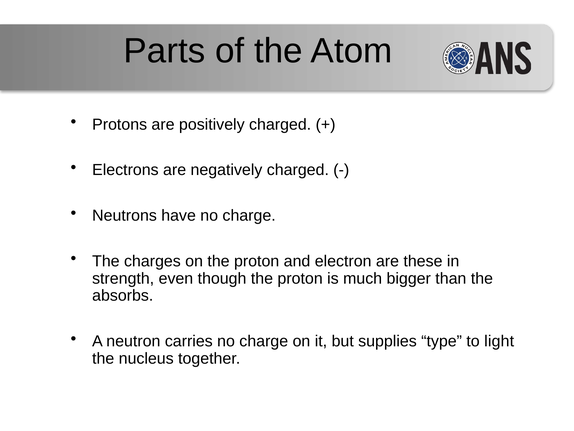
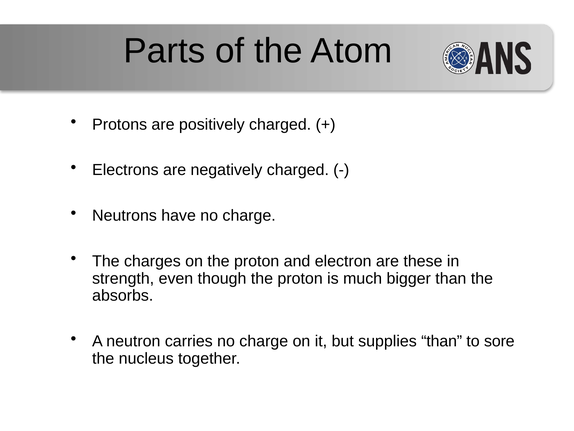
supplies type: type -> than
light: light -> sore
